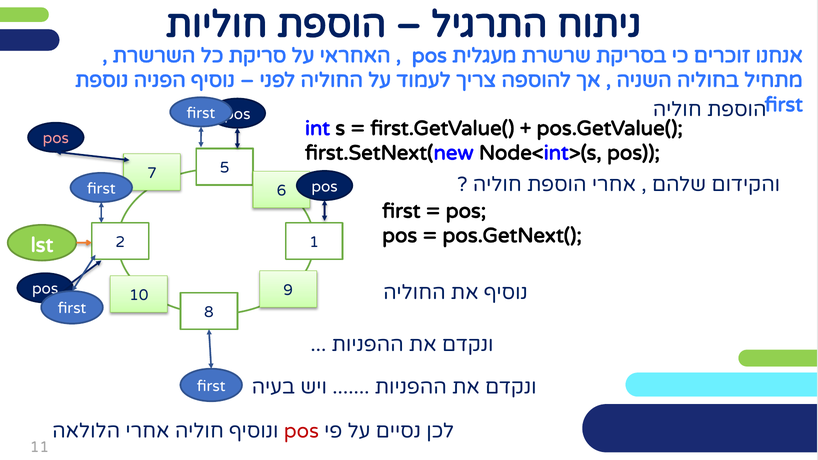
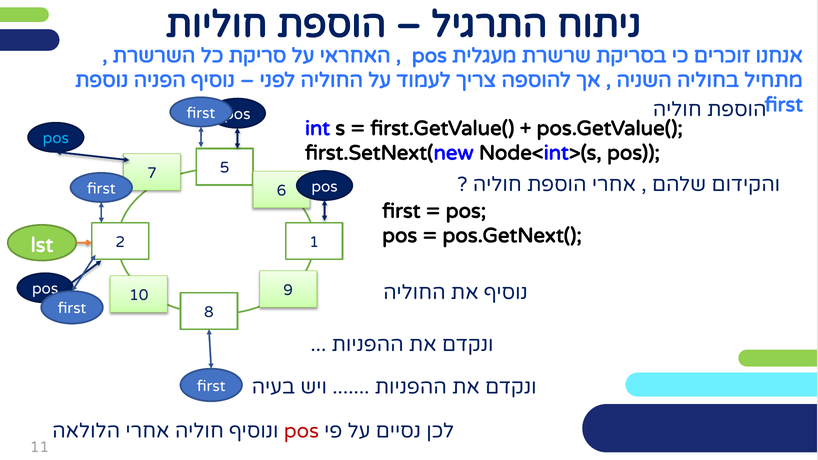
pos at (56, 138) colour: pink -> light blue
